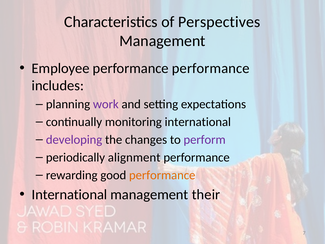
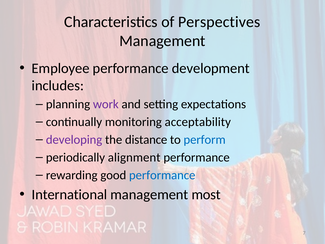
performance performance: performance -> development
monitoring international: international -> acceptability
changes: changes -> distance
perform colour: purple -> blue
performance at (162, 175) colour: orange -> blue
their: their -> most
